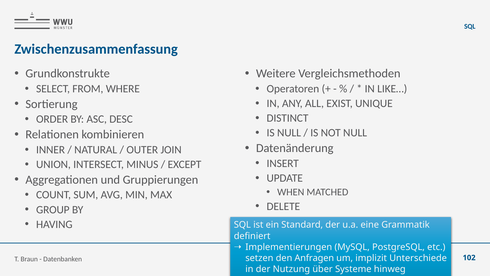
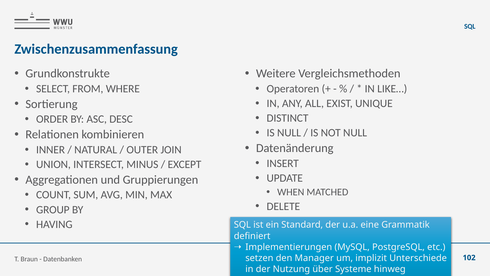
Anfragen: Anfragen -> Manager
